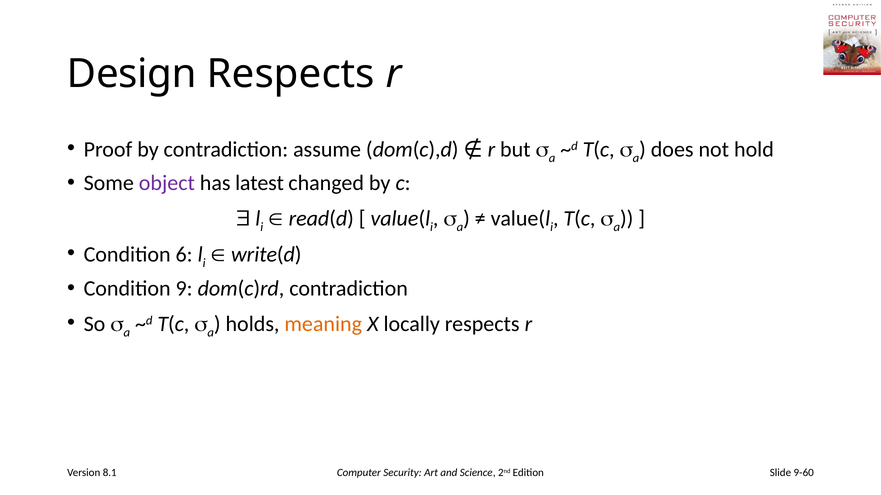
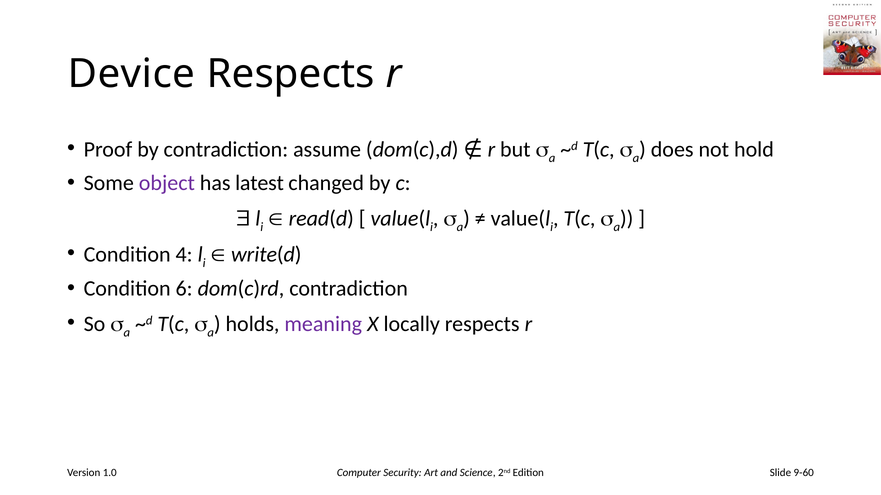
Design: Design -> Device
6: 6 -> 4
9: 9 -> 6
meaning colour: orange -> purple
8.1: 8.1 -> 1.0
